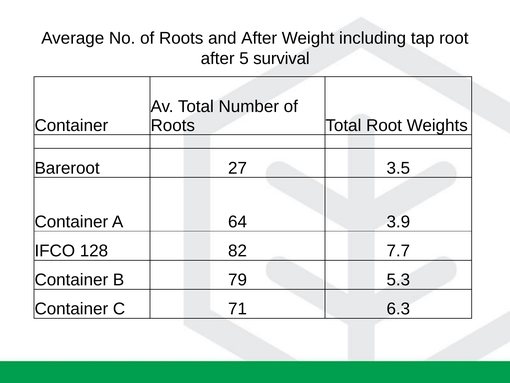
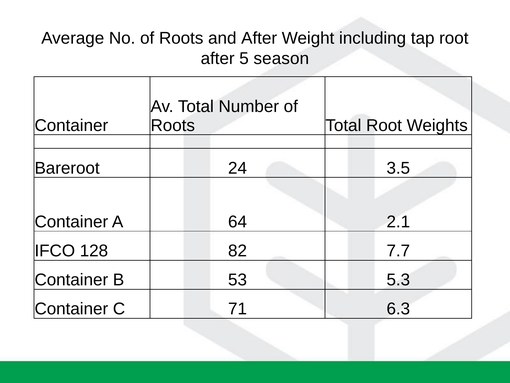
survival: survival -> season
27: 27 -> 24
3.9: 3.9 -> 2.1
79: 79 -> 53
